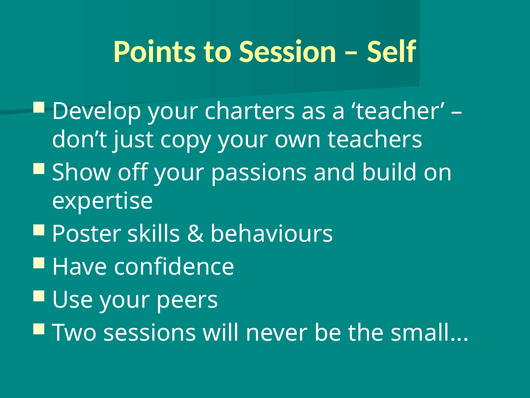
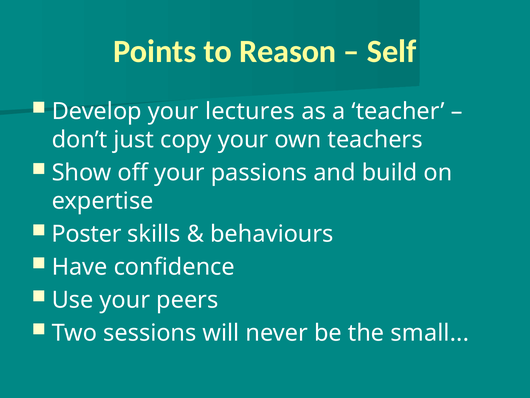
Session: Session -> Reason
charters: charters -> lectures
